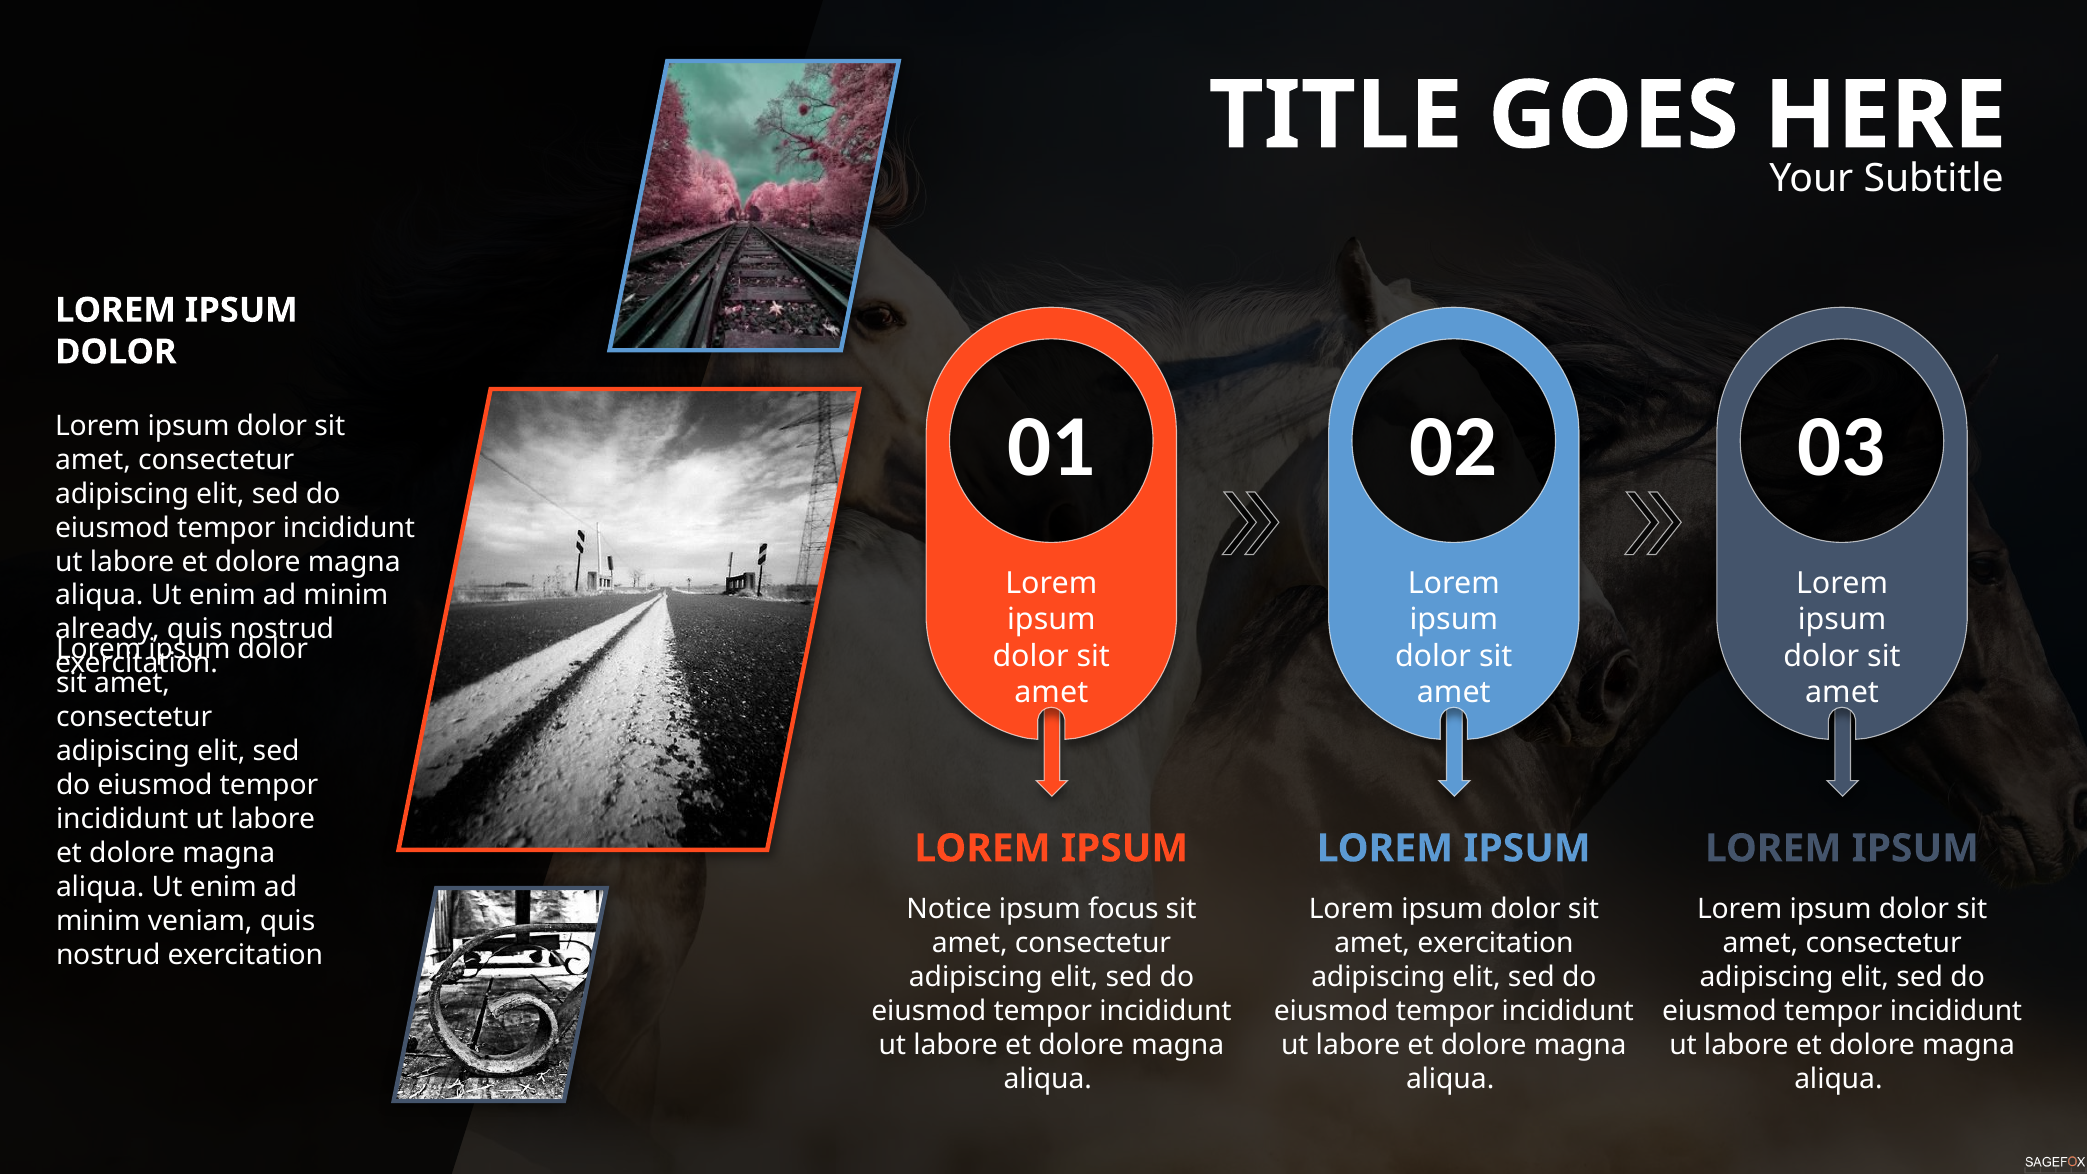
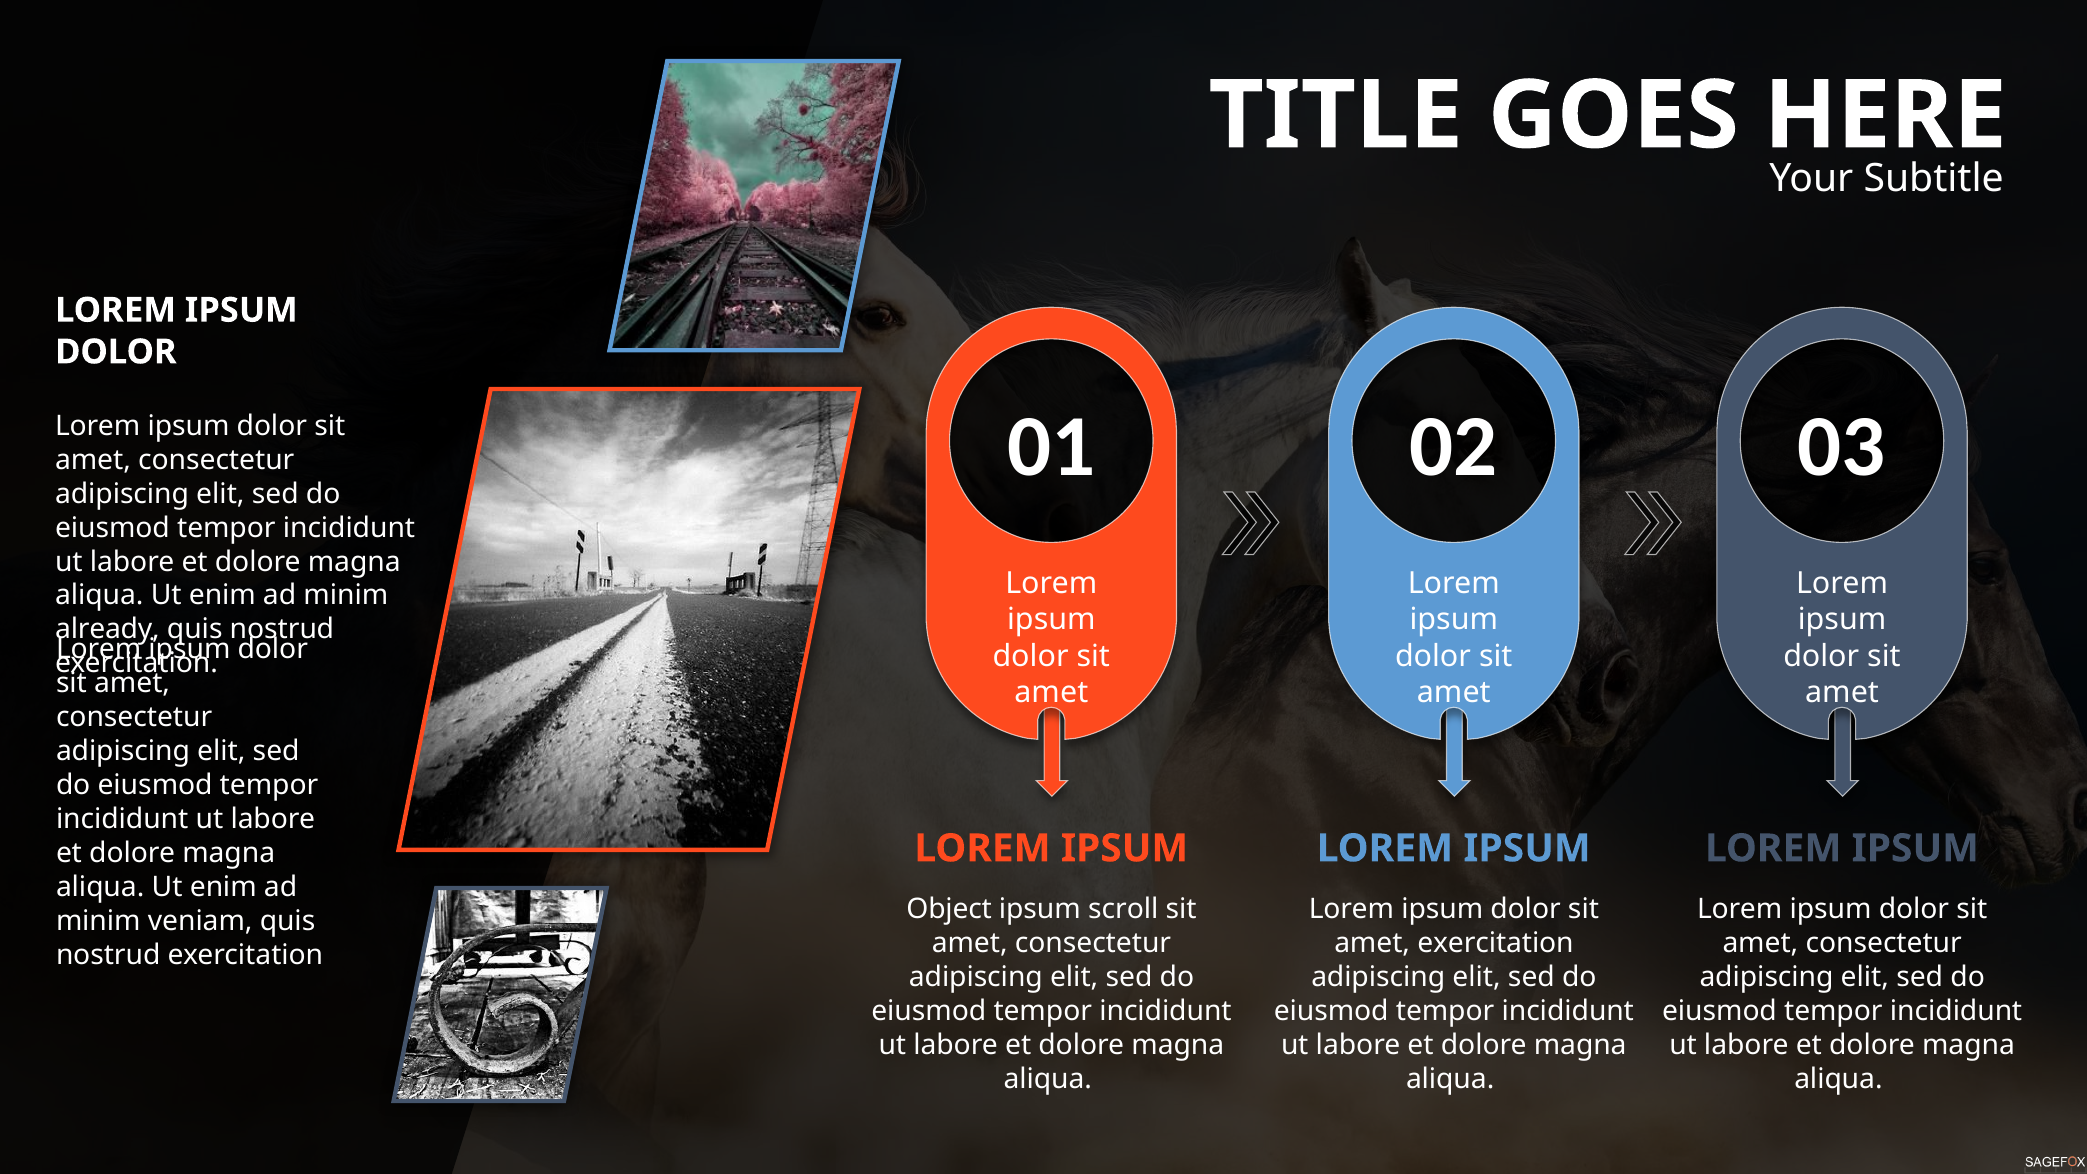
Notice: Notice -> Object
focus: focus -> scroll
